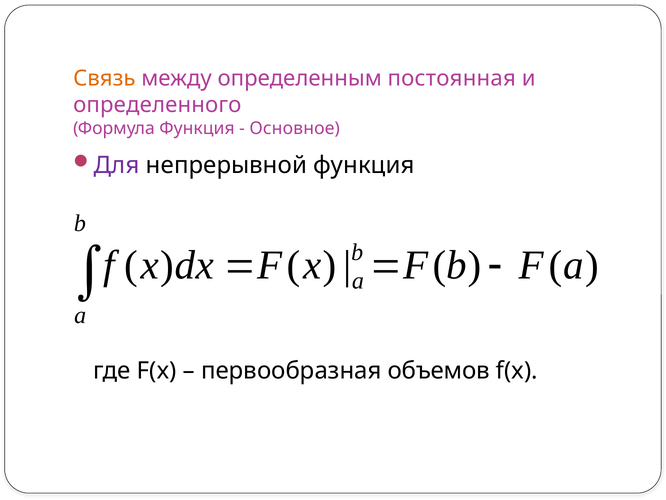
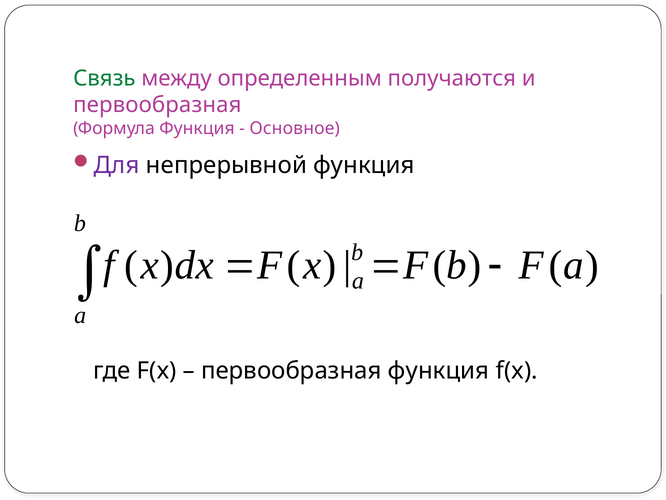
Связь colour: orange -> green
постоянная: постоянная -> получаются
определенного at (157, 105): определенного -> первообразная
первообразная объемов: объемов -> функция
